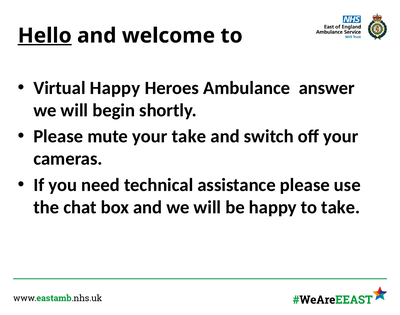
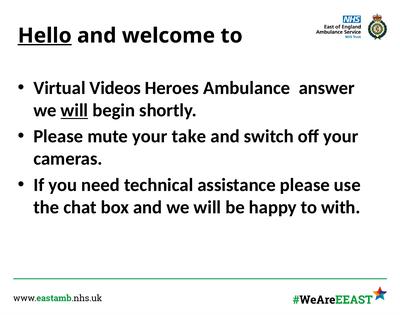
Virtual Happy: Happy -> Videos
will at (74, 110) underline: none -> present
to take: take -> with
